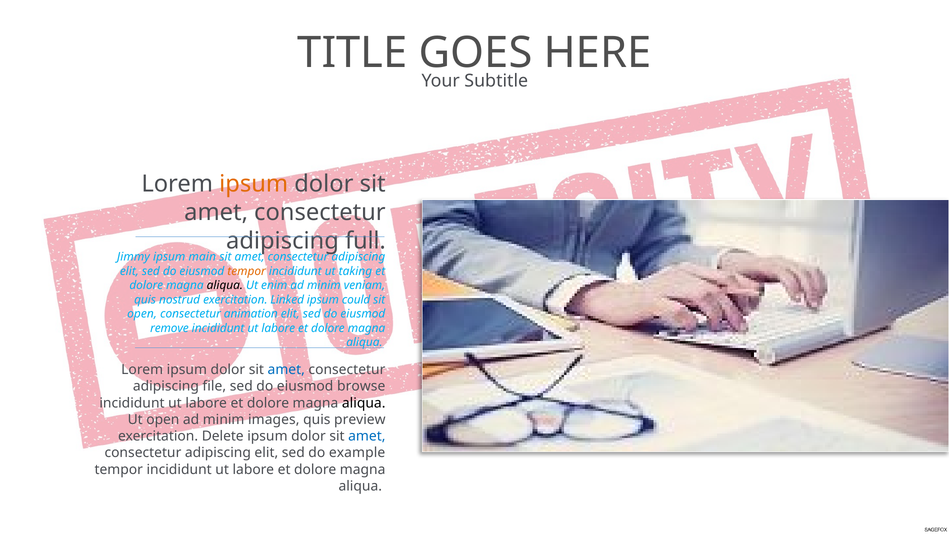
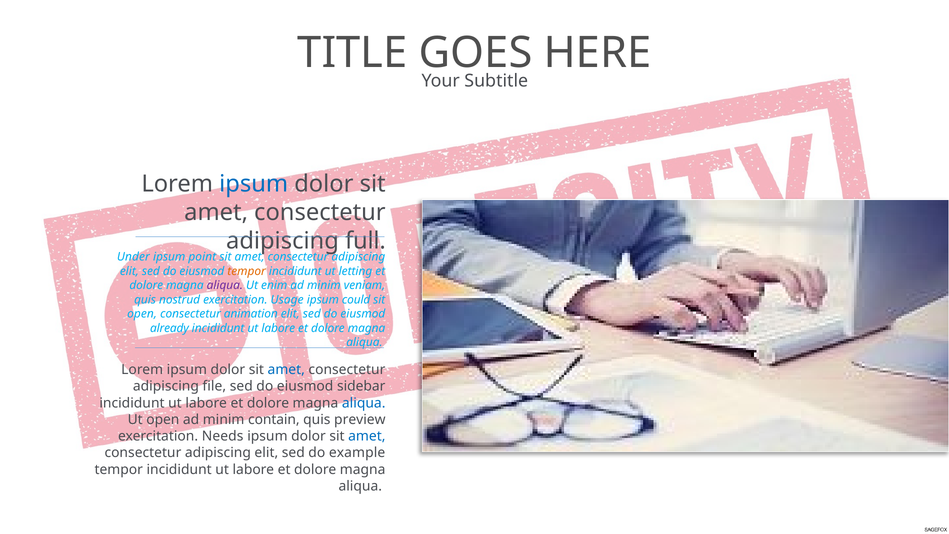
ipsum at (254, 184) colour: orange -> blue
Jimmy: Jimmy -> Under
main: main -> point
taking: taking -> letting
aliqua at (225, 285) colour: black -> purple
Linked: Linked -> Usage
remove: remove -> already
browse: browse -> sidebar
aliqua at (364, 403) colour: black -> blue
images: images -> contain
Delete: Delete -> Needs
